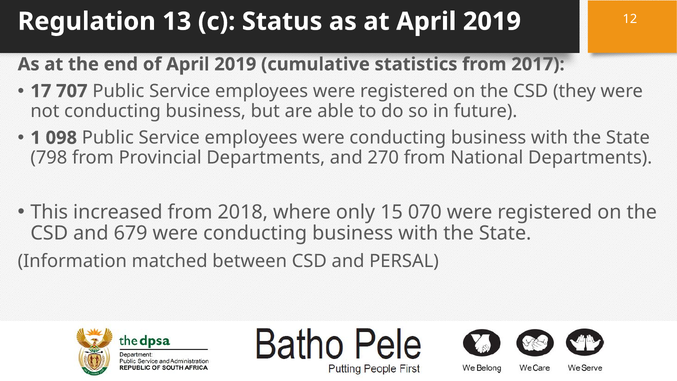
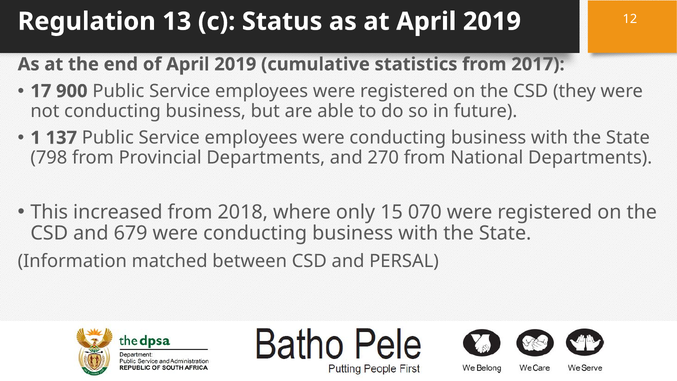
707: 707 -> 900
098: 098 -> 137
